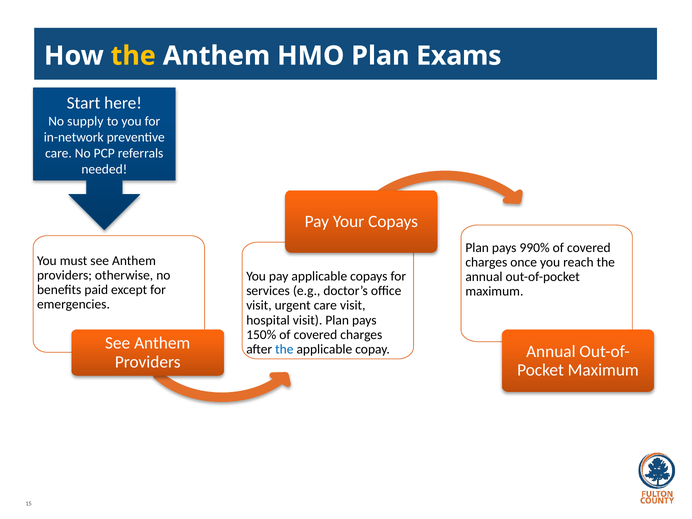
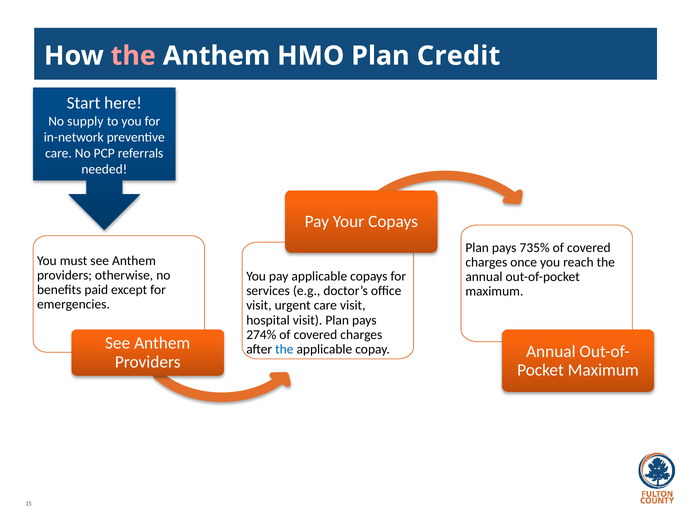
the at (133, 56) colour: yellow -> pink
Exams: Exams -> Credit
990%: 990% -> 735%
150%: 150% -> 274%
